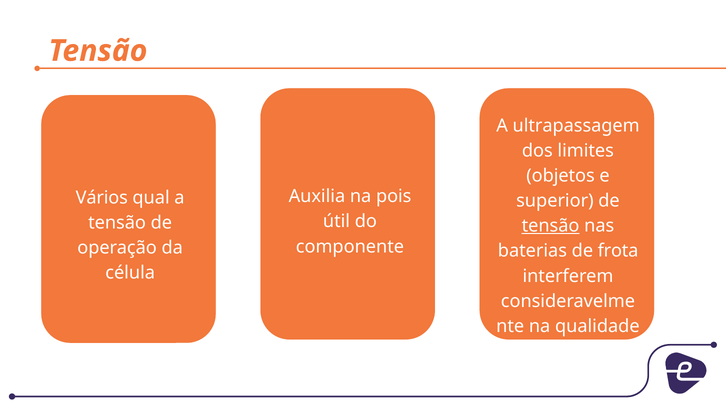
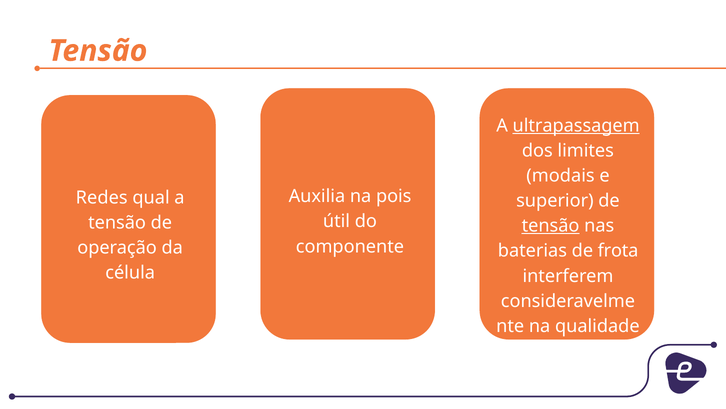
ultrapassagem underline: none -> present
objetos: objetos -> modais
Vários: Vários -> Redes
